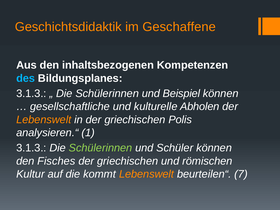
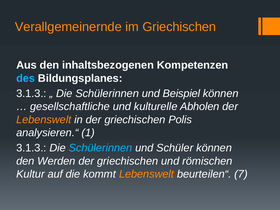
Geschichtsdidaktik: Geschichtsdidaktik -> Verallgemeinernde
im Geschaffene: Geschaffene -> Griechischen
Schülerinnen at (101, 148) colour: light green -> light blue
Fisches: Fisches -> Werden
